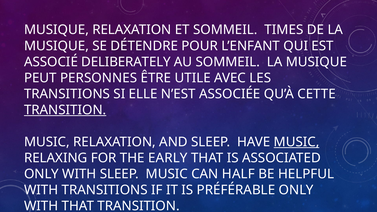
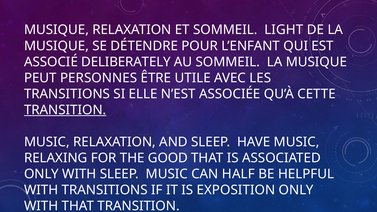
TIMES: TIMES -> LIGHT
MUSIC at (297, 142) underline: present -> none
EARLY: EARLY -> GOOD
PRÉFÉRABLE: PRÉFÉRABLE -> EXPOSITION
